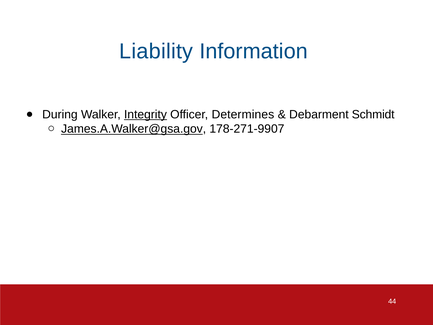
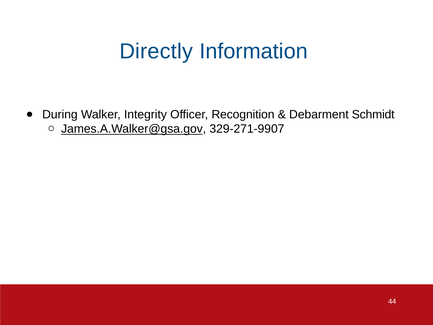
Liability: Liability -> Directly
Integrity underline: present -> none
Determines: Determines -> Recognition
178-271-9907: 178-271-9907 -> 329-271-9907
